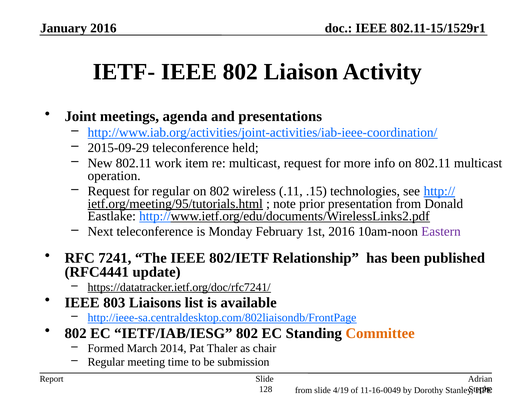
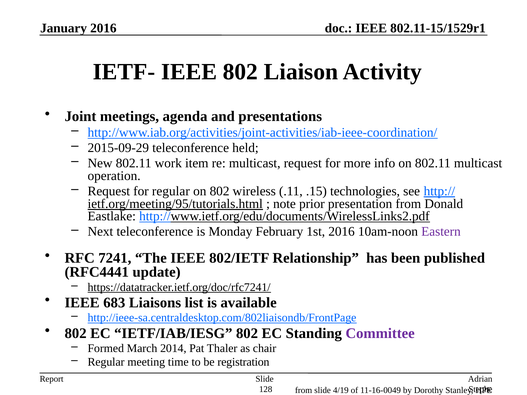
803: 803 -> 683
Committee colour: orange -> purple
submission: submission -> registration
